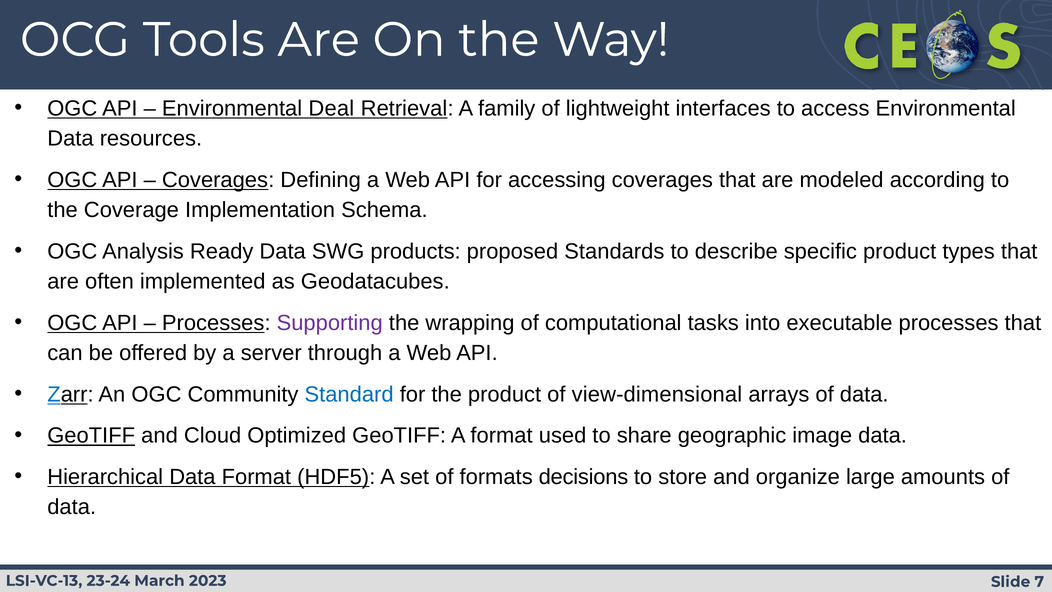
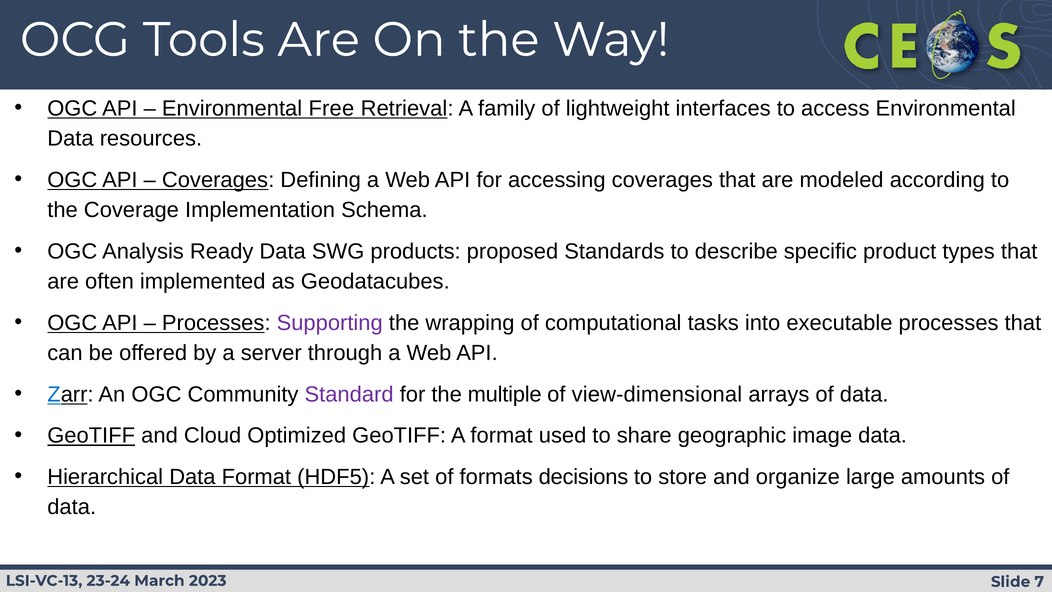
Deal: Deal -> Free
Standard colour: blue -> purple
the product: product -> multiple
